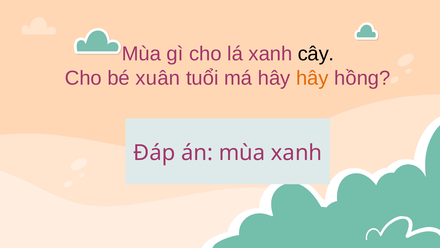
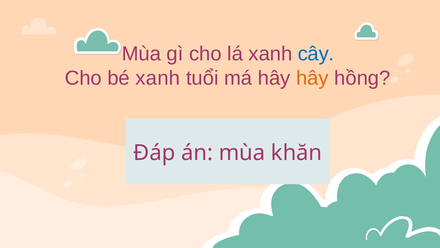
cây colour: black -> blue
bé xuân: xuân -> xanh
mùa xanh: xanh -> khăn
